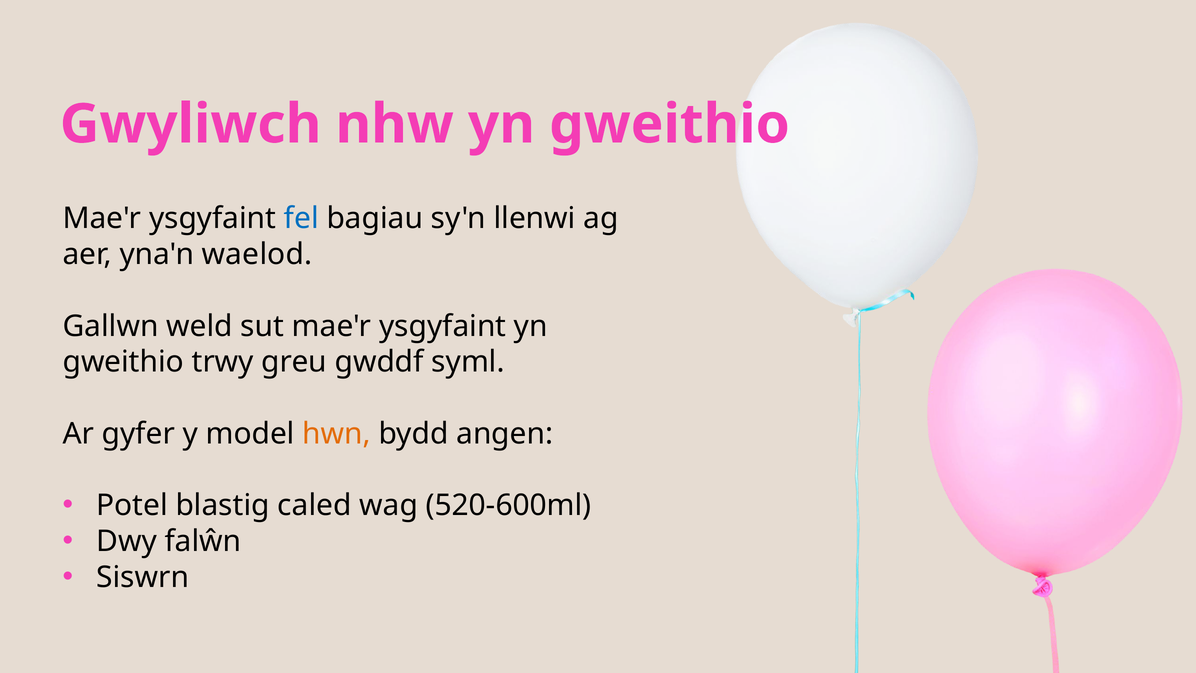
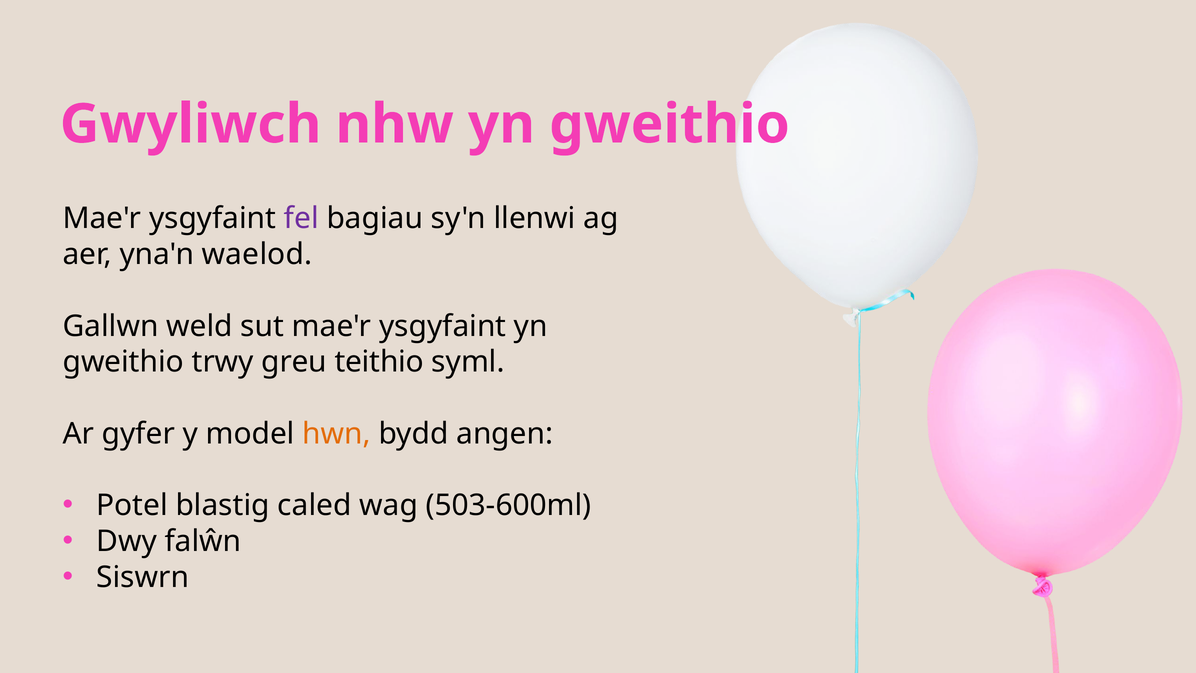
fel colour: blue -> purple
gwddf: gwddf -> teithio
520-600ml: 520-600ml -> 503-600ml
